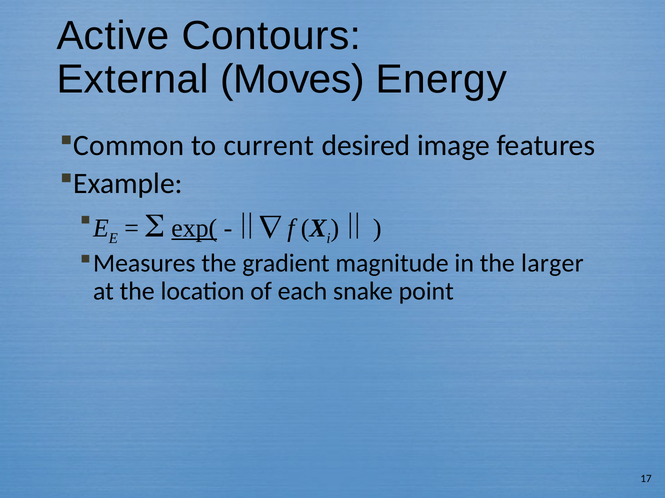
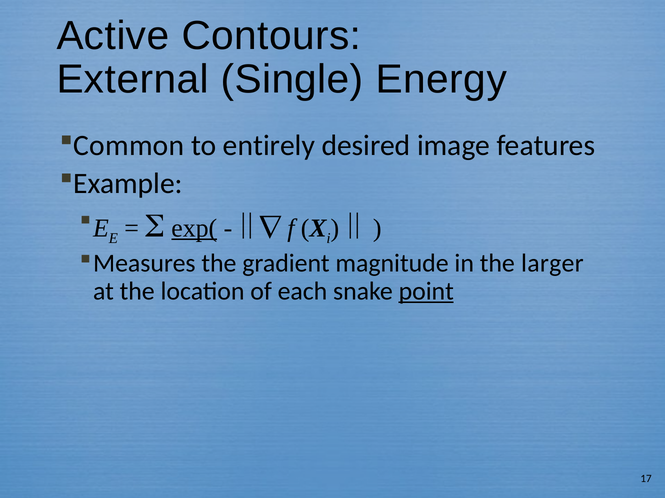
Moves: Moves -> Single
current: current -> entirely
point underline: none -> present
